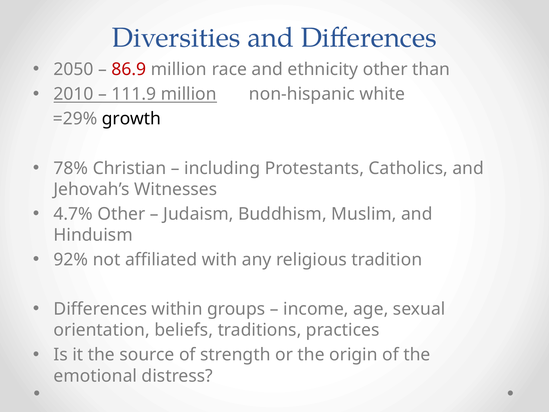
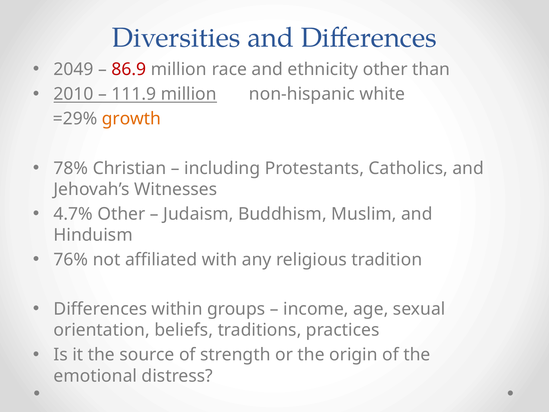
2050: 2050 -> 2049
growth colour: black -> orange
92%: 92% -> 76%
